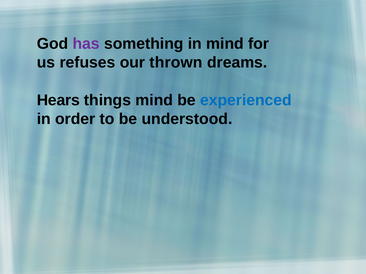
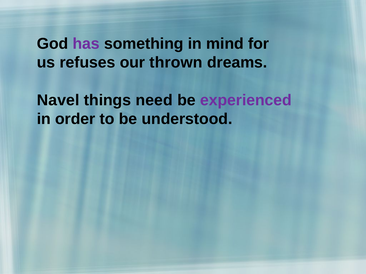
Hears: Hears -> Navel
things mind: mind -> need
experienced colour: blue -> purple
